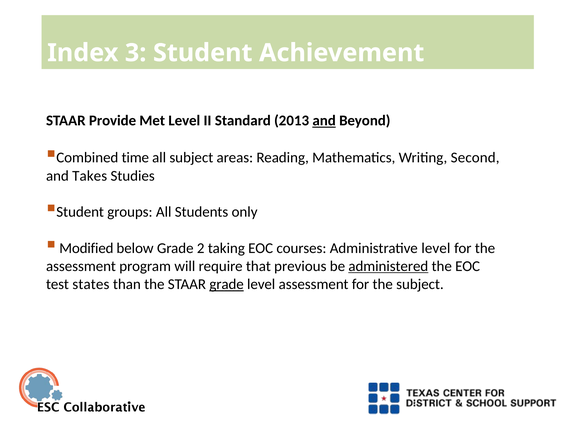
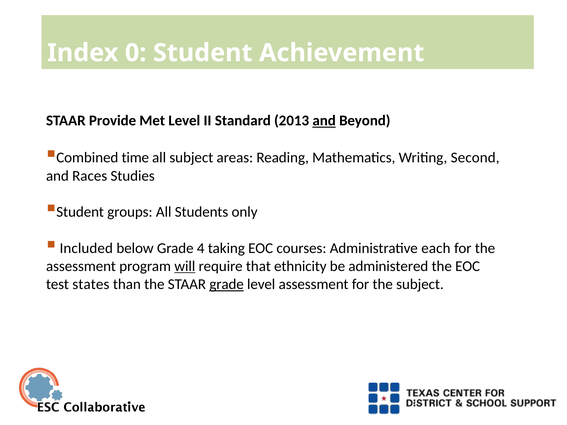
3: 3 -> 0
Takes: Takes -> Races
Modified: Modified -> Included
2: 2 -> 4
Administrative level: level -> each
will underline: none -> present
previous: previous -> ethnicity
administered underline: present -> none
